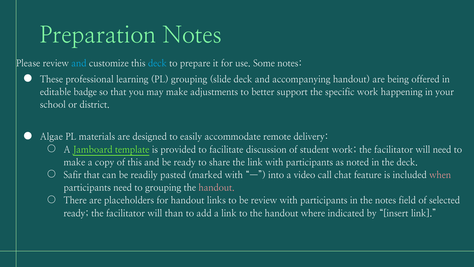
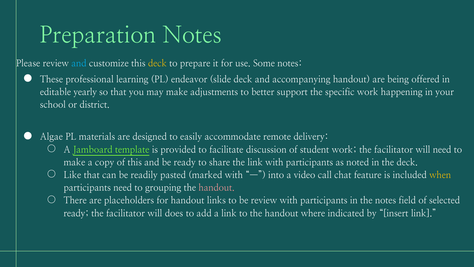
deck at (157, 63) colour: light blue -> yellow
PL grouping: grouping -> endeavor
badge: badge -> yearly
Safir: Safir -> Like
when colour: pink -> yellow
than: than -> does
